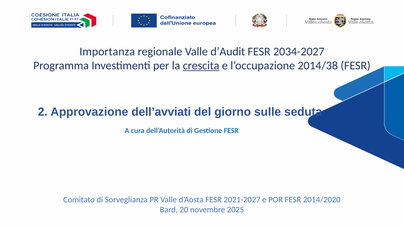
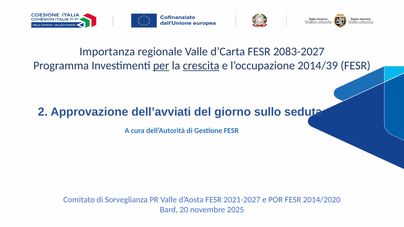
d’Audit: d’Audit -> d’Carta
2034-2027: 2034-2027 -> 2083-2027
per underline: none -> present
2014/38: 2014/38 -> 2014/39
sulle: sulle -> sullo
